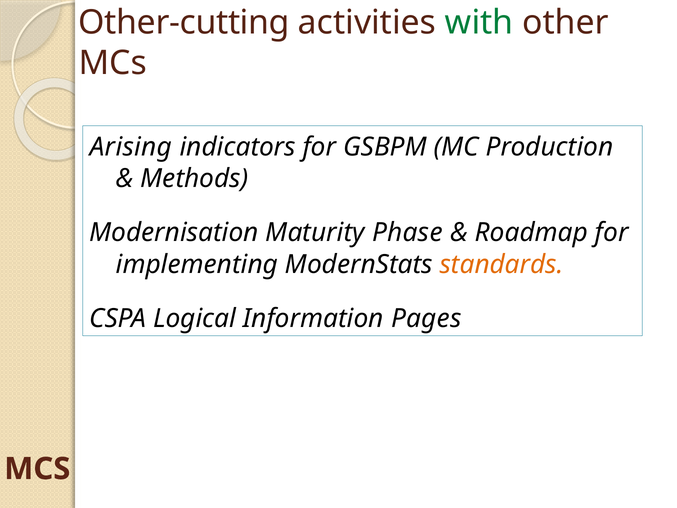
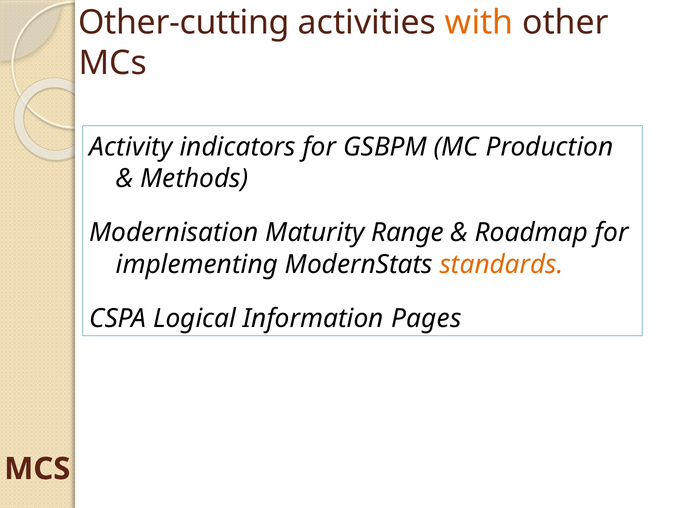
with colour: green -> orange
Arising: Arising -> Activity
Phase: Phase -> Range
